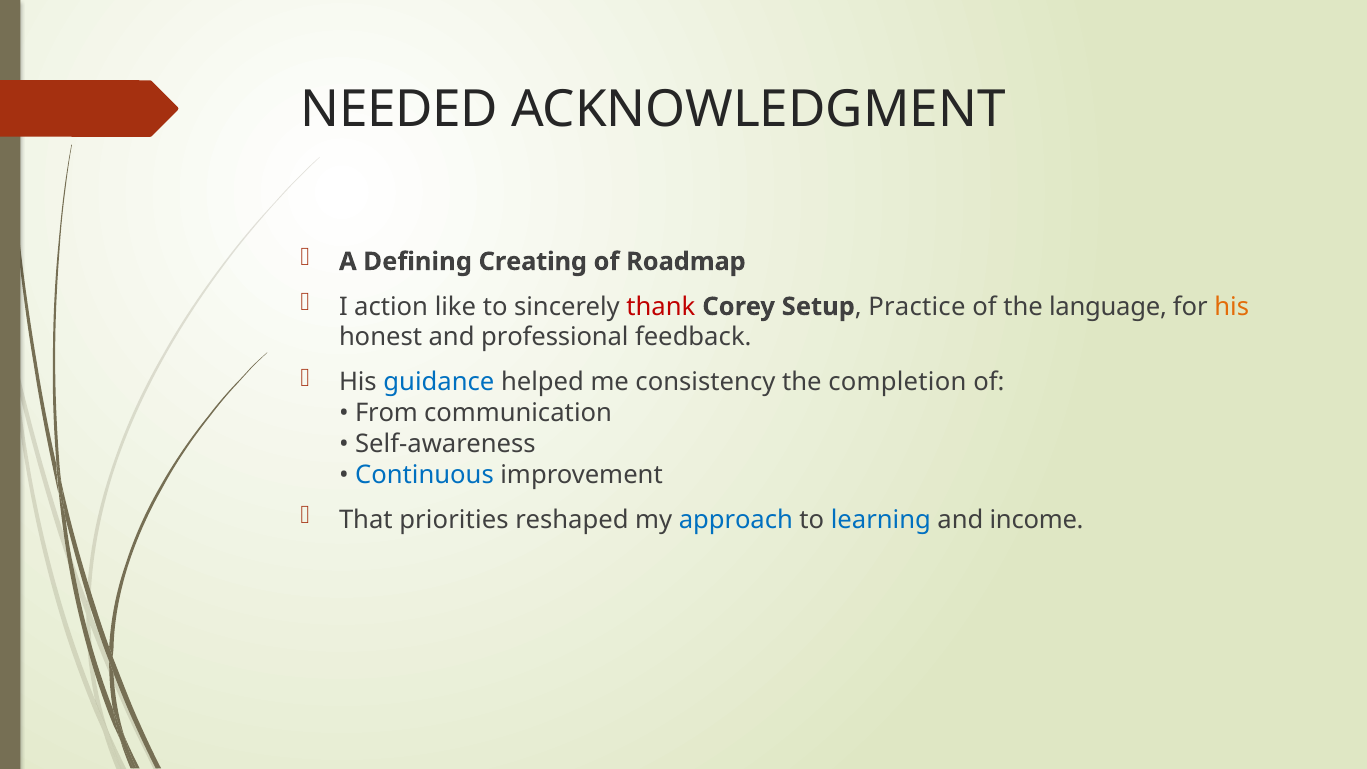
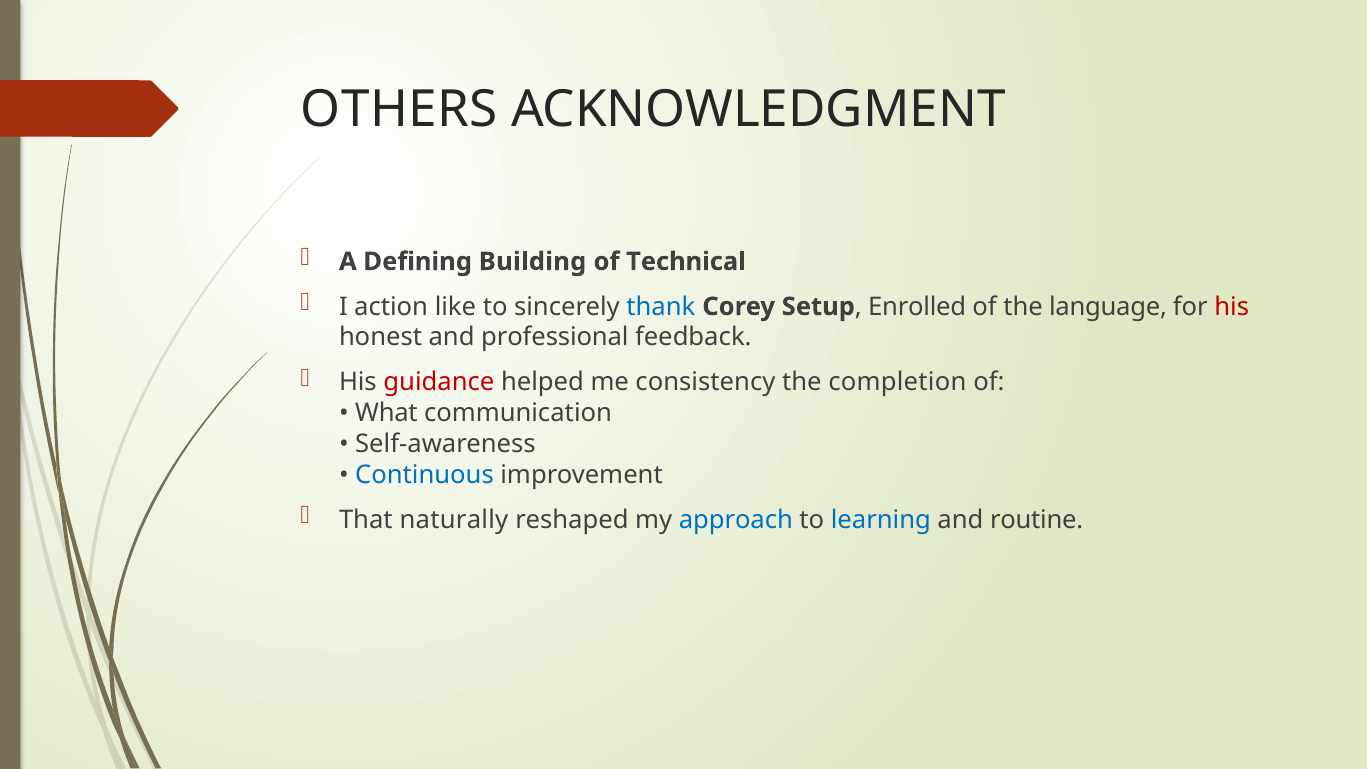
NEEDED: NEEDED -> OTHERS
Creating: Creating -> Building
Roadmap: Roadmap -> Technical
thank colour: red -> blue
Practice: Practice -> Enrolled
his at (1232, 307) colour: orange -> red
guidance colour: blue -> red
From: From -> What
priorities: priorities -> naturally
income: income -> routine
